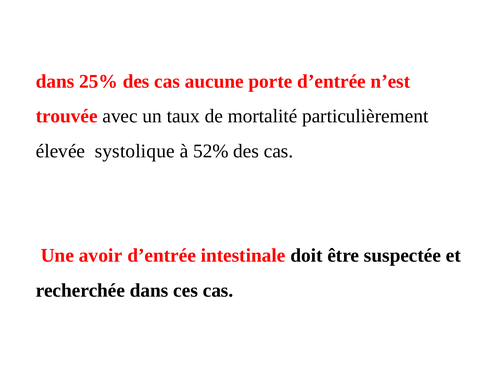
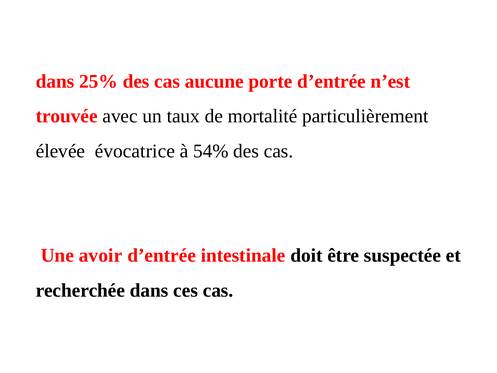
systolique: systolique -> évocatrice
52%: 52% -> 54%
